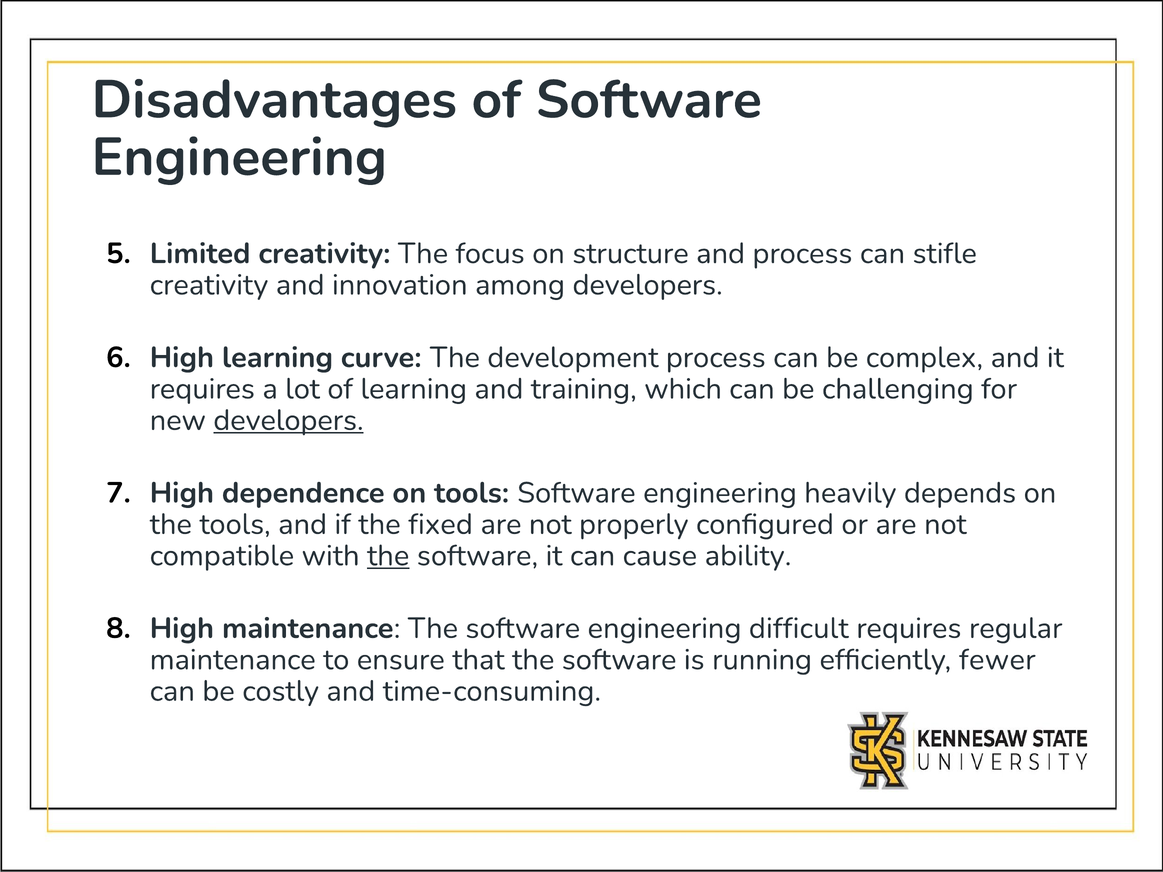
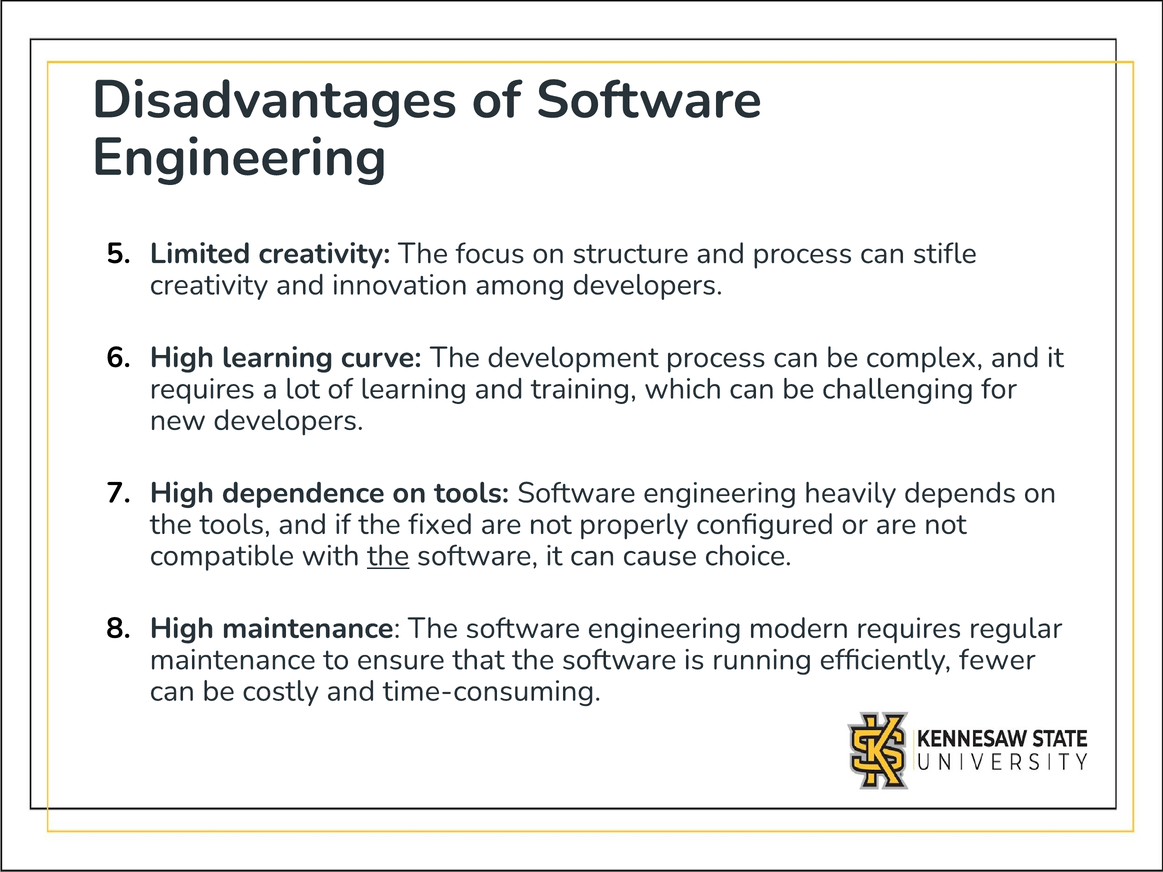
developers at (288, 420) underline: present -> none
ability: ability -> choice
difficult: difficult -> modern
